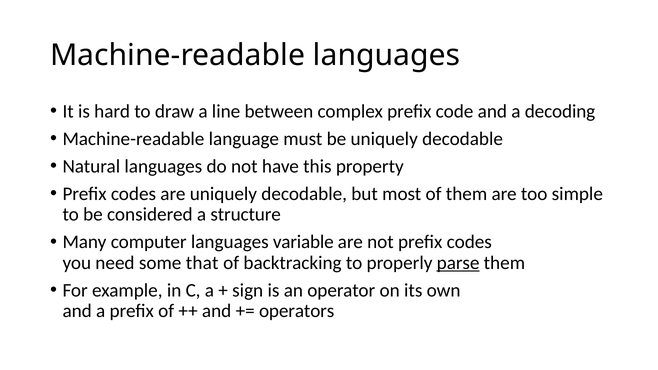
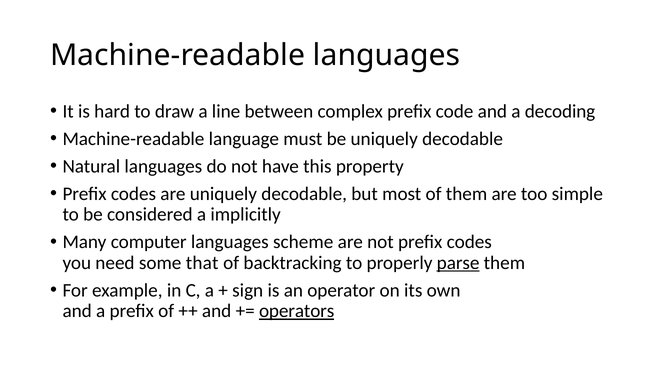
structure: structure -> implicitly
variable: variable -> scheme
operators underline: none -> present
